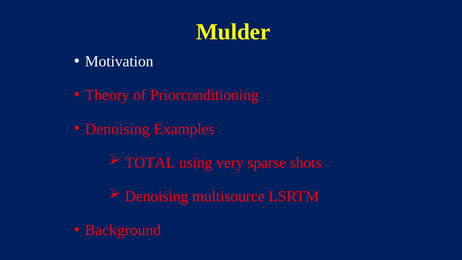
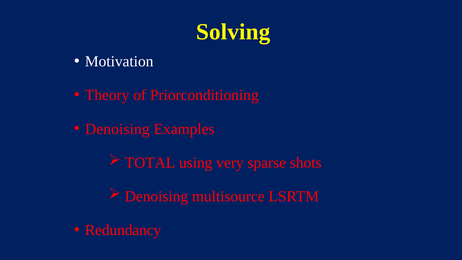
Mulder: Mulder -> Solving
Background: Background -> Redundancy
